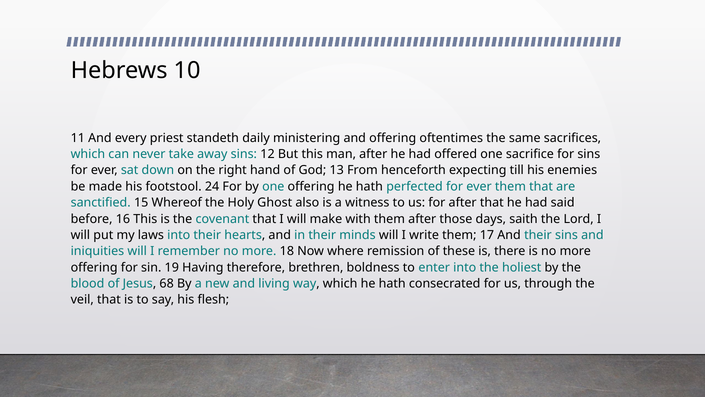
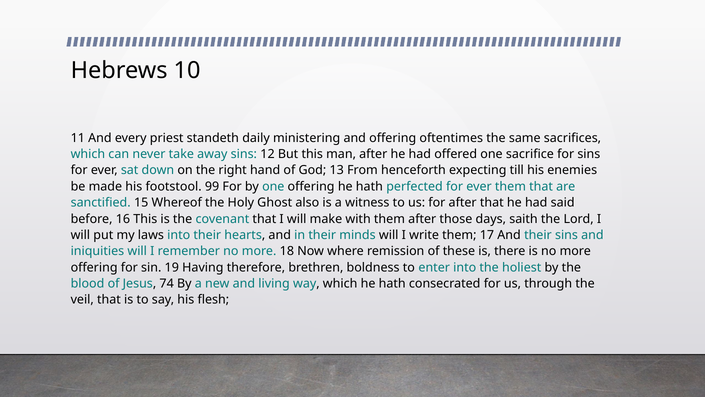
24: 24 -> 99
68: 68 -> 74
